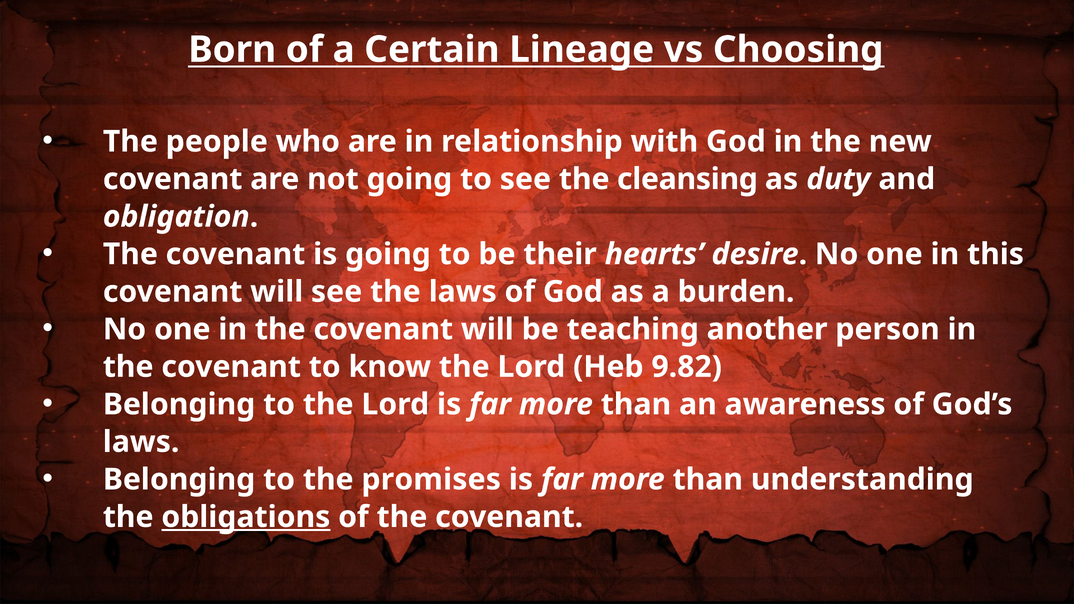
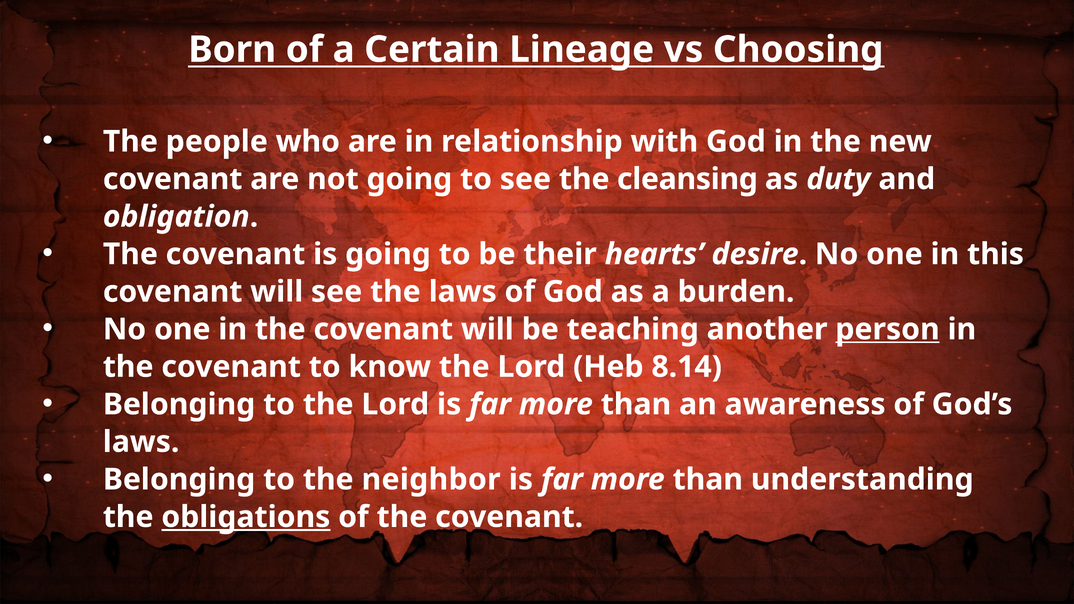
person underline: none -> present
9.82: 9.82 -> 8.14
promises: promises -> neighbor
